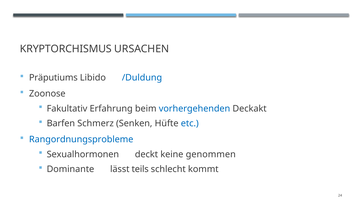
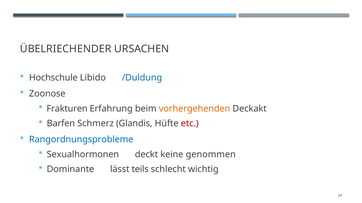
KRYPTORCHISMUS: KRYPTORCHISMUS -> ÜBELRIECHENDER
Präputiums: Präputiums -> Hochschule
Fakultativ: Fakultativ -> Frakturen
vorhergehenden colour: blue -> orange
Senken: Senken -> Glandis
etc colour: blue -> red
kommt: kommt -> wichtig
